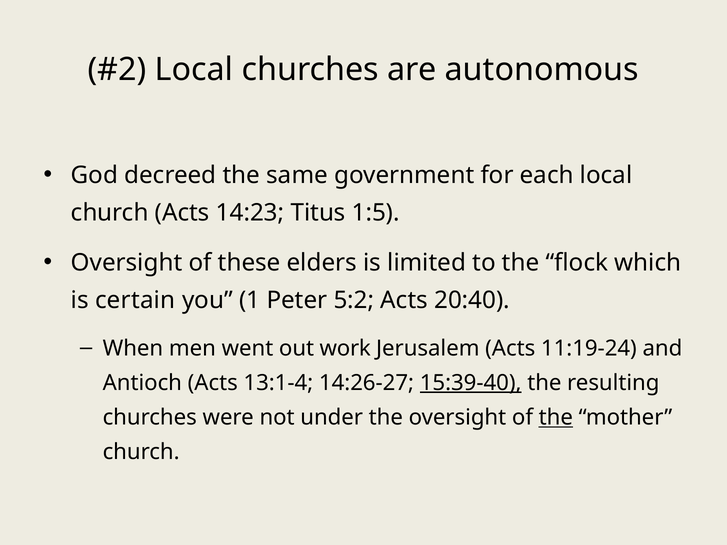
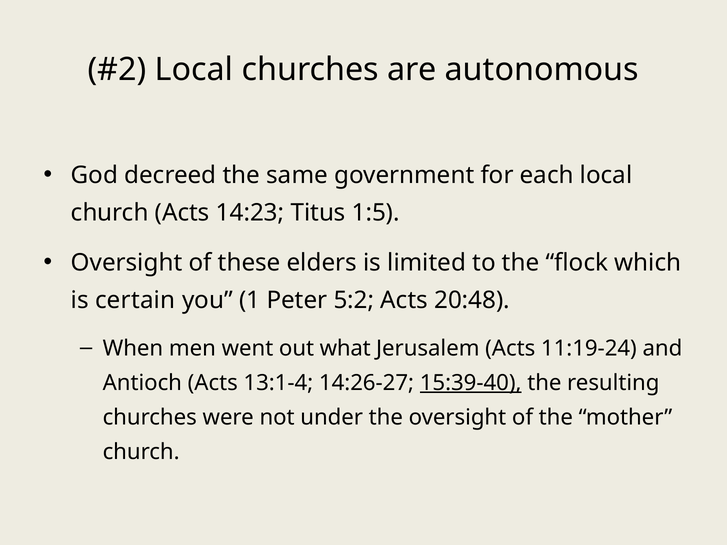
20:40: 20:40 -> 20:48
work: work -> what
the at (556, 418) underline: present -> none
